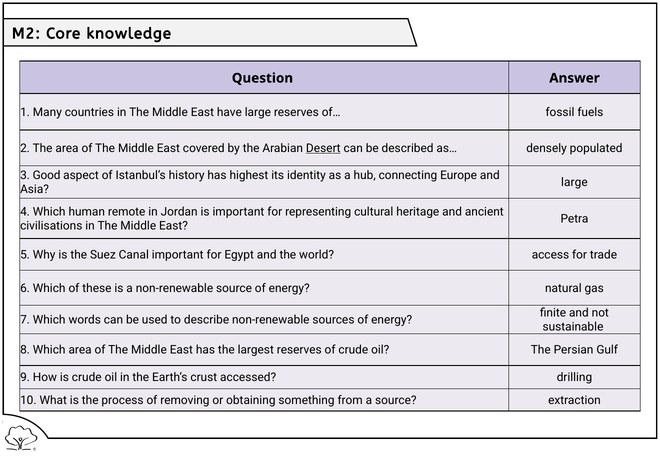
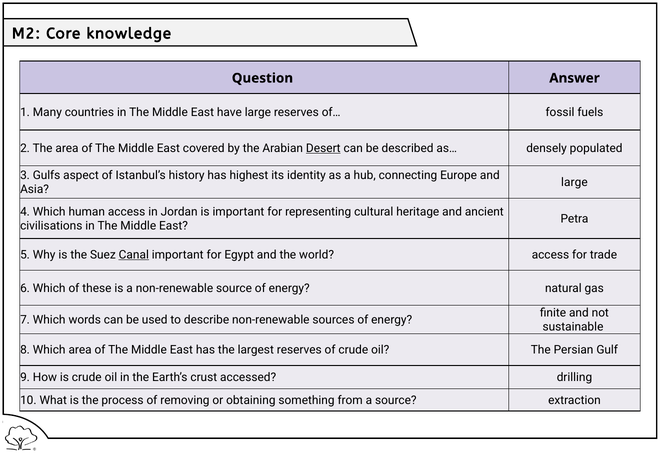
Good: Good -> Gulfs
human remote: remote -> access
Canal underline: none -> present
